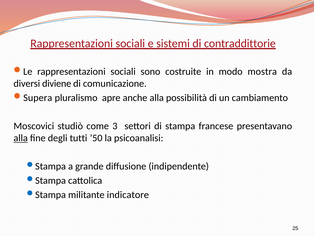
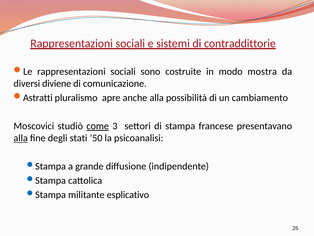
Supera: Supera -> Astratti
come underline: none -> present
tutti: tutti -> stati
indicatore: indicatore -> esplicativo
